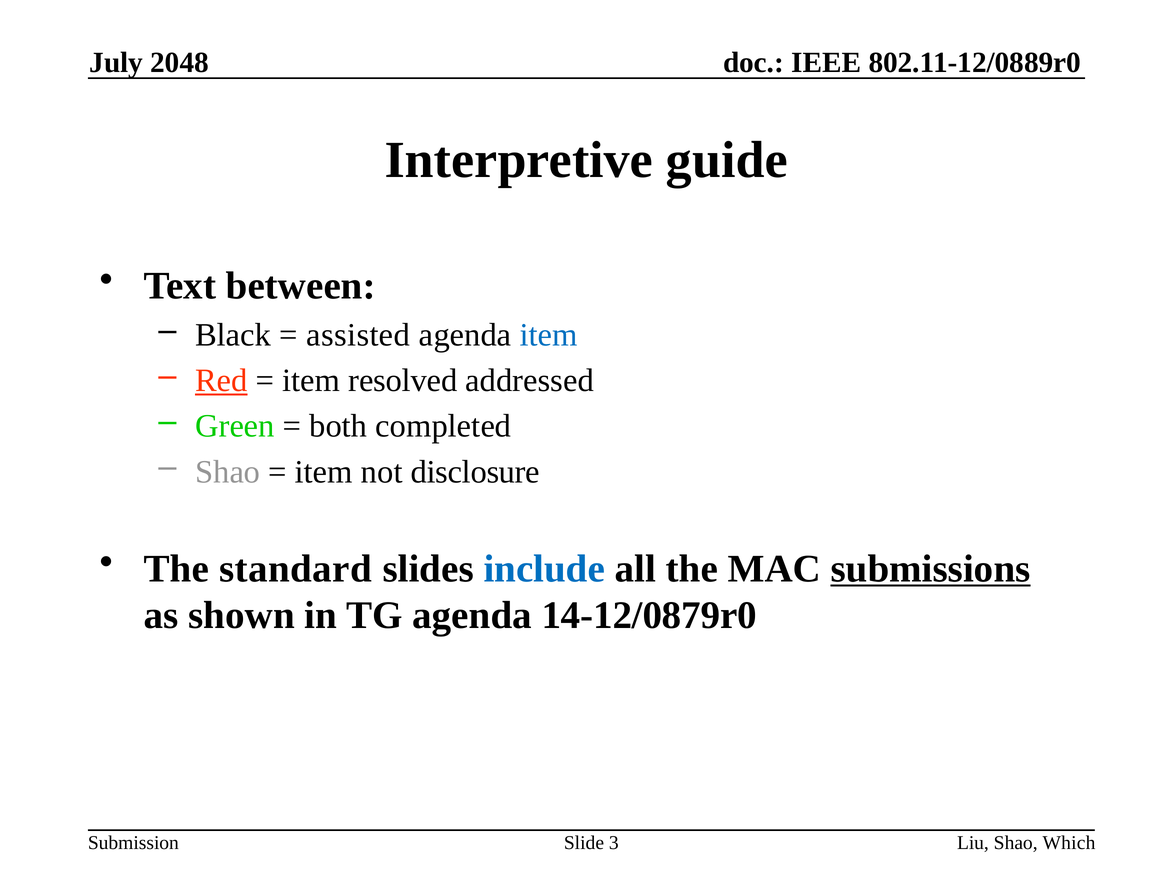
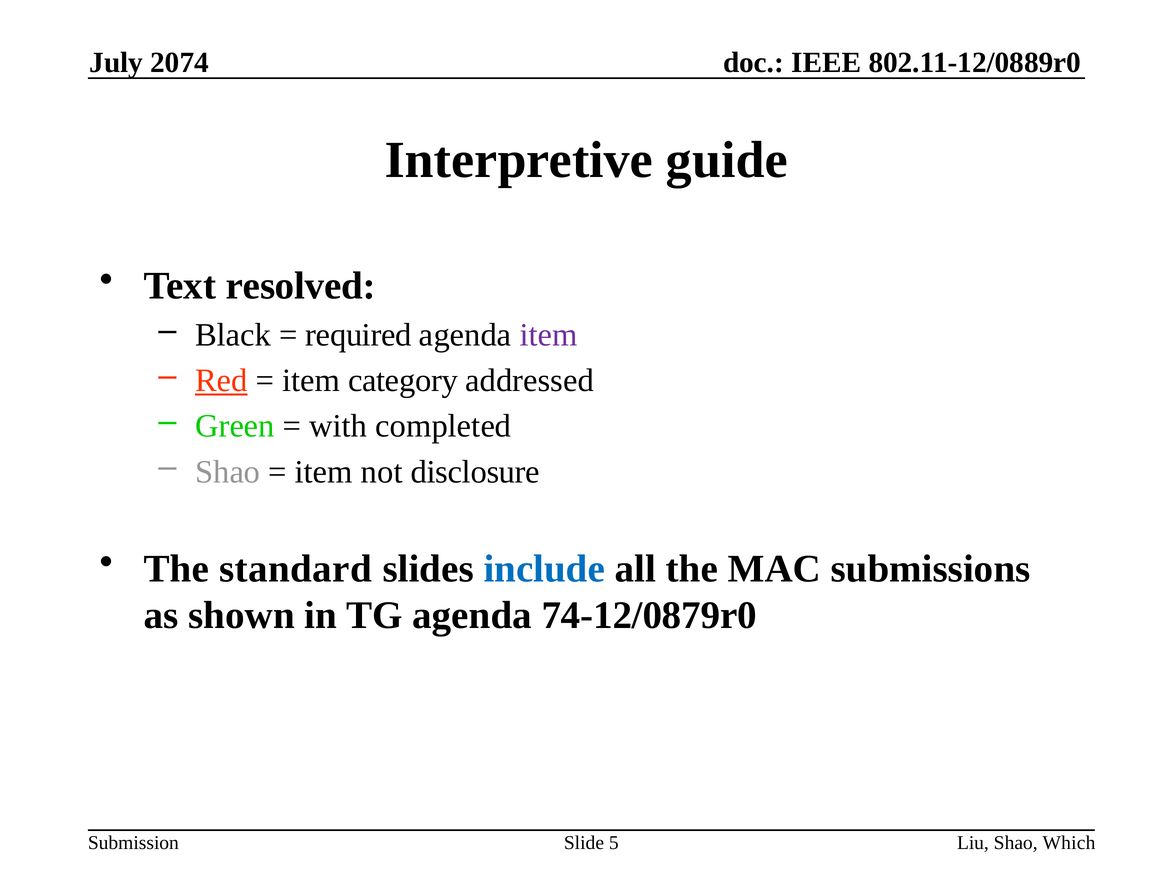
2048: 2048 -> 2074
between: between -> resolved
assisted: assisted -> required
item at (549, 335) colour: blue -> purple
resolved: resolved -> category
both: both -> with
submissions underline: present -> none
14-12/0879r0: 14-12/0879r0 -> 74-12/0879r0
3: 3 -> 5
